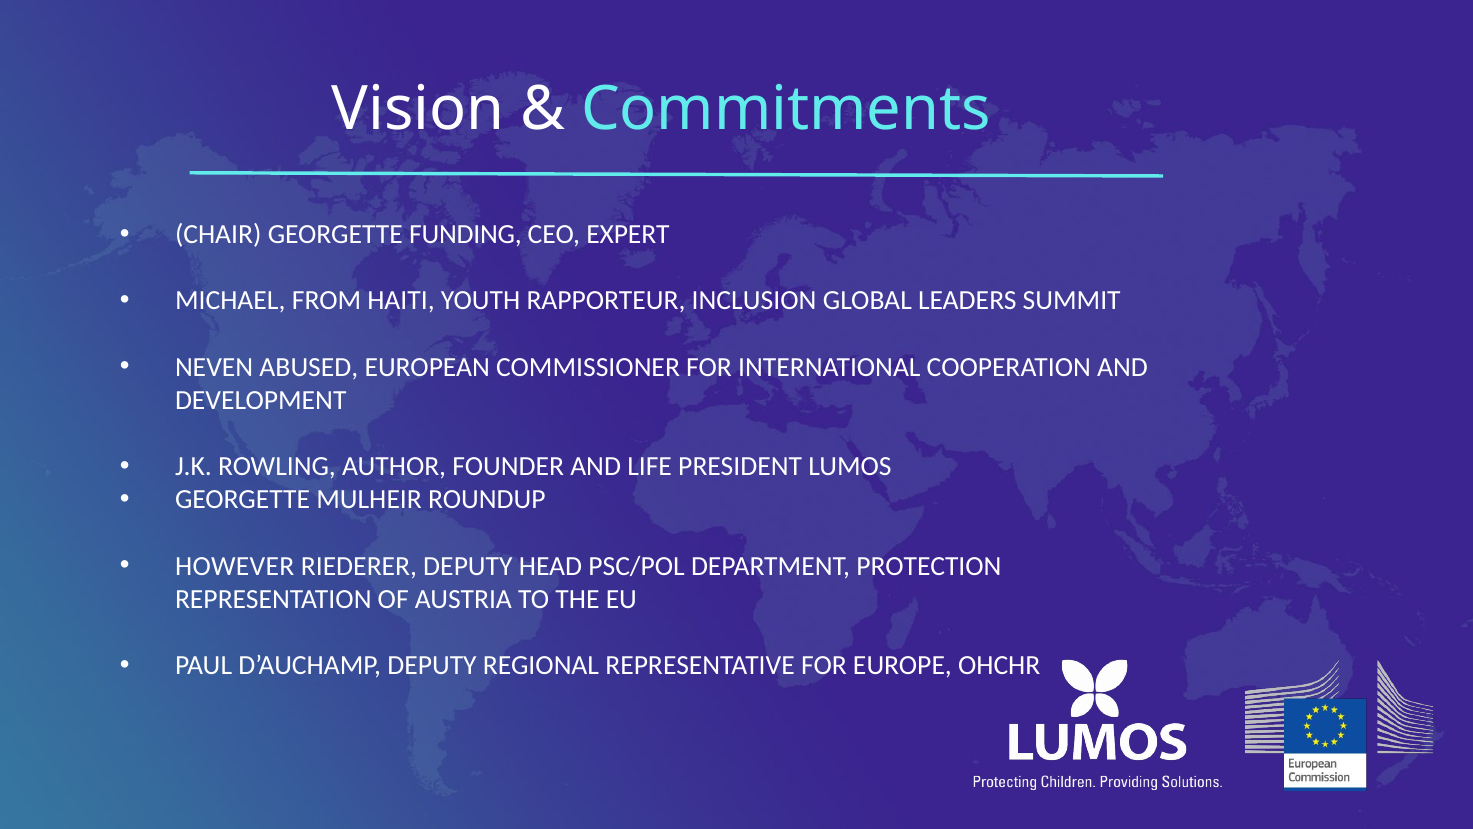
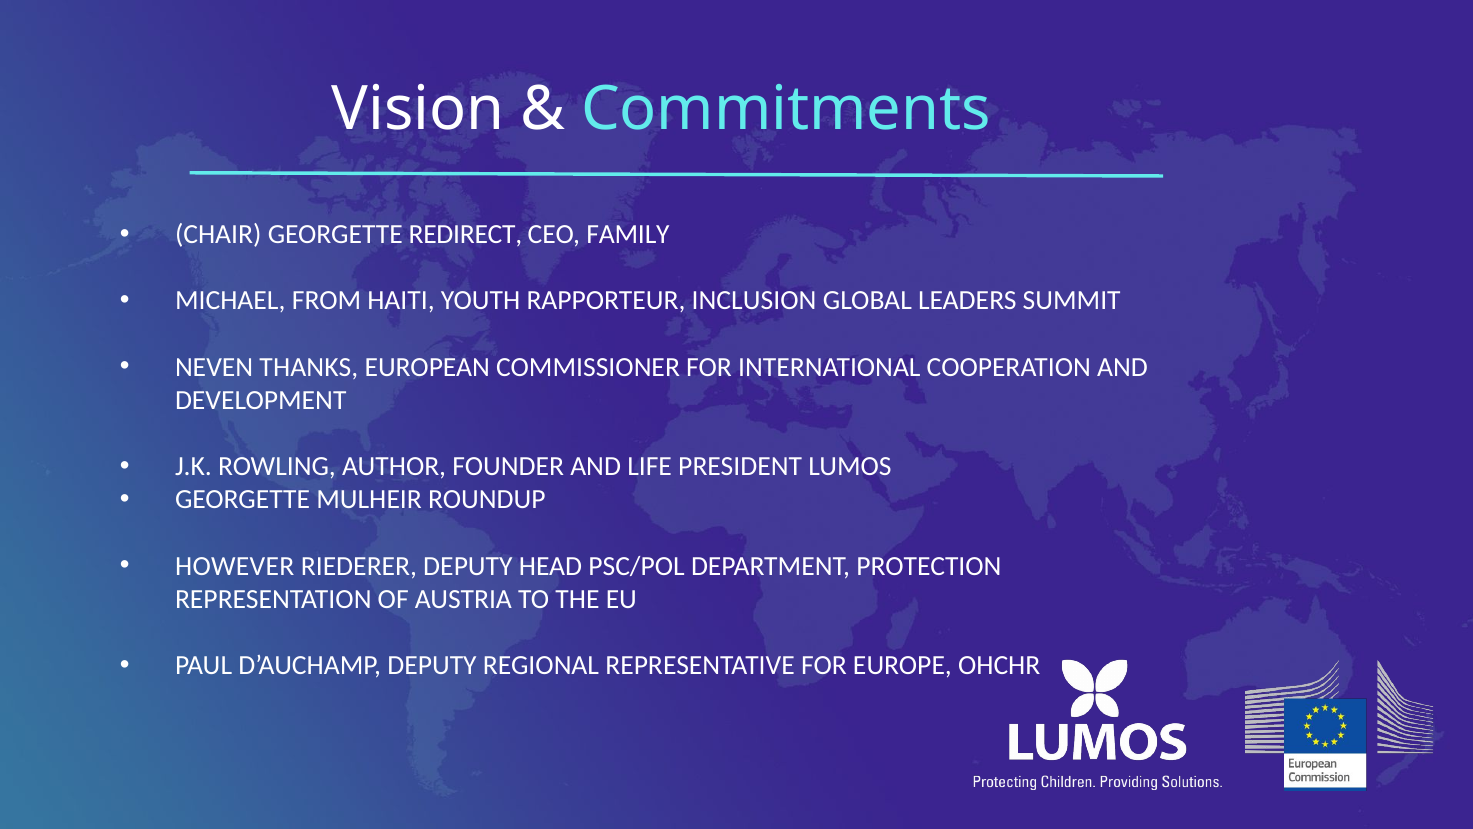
FUNDING: FUNDING -> REDIRECT
EXPERT: EXPERT -> FAMILY
ABUSED: ABUSED -> THANKS
